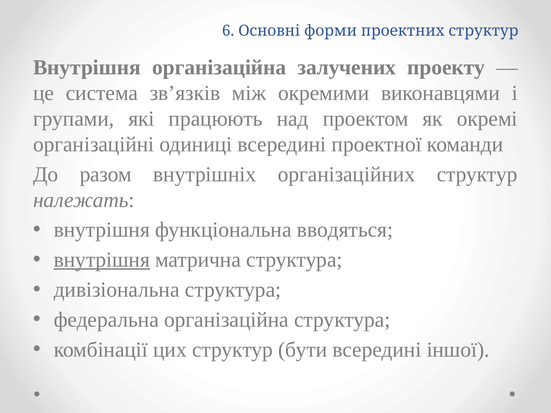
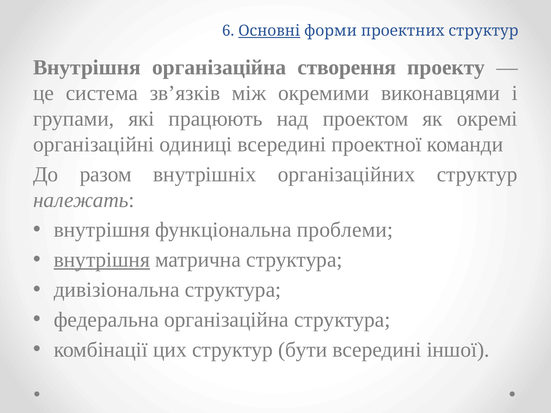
Основні underline: none -> present
залучених: залучених -> створення
вводяться: вводяться -> проблеми
